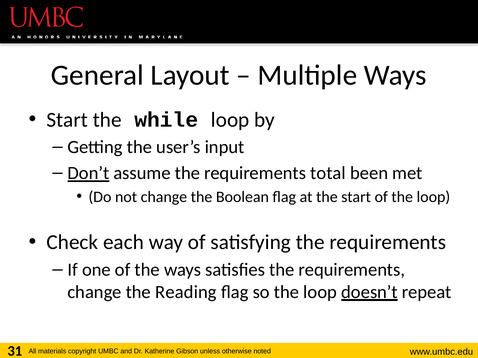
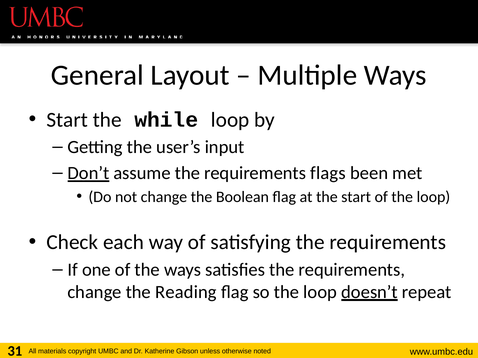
total: total -> flags
